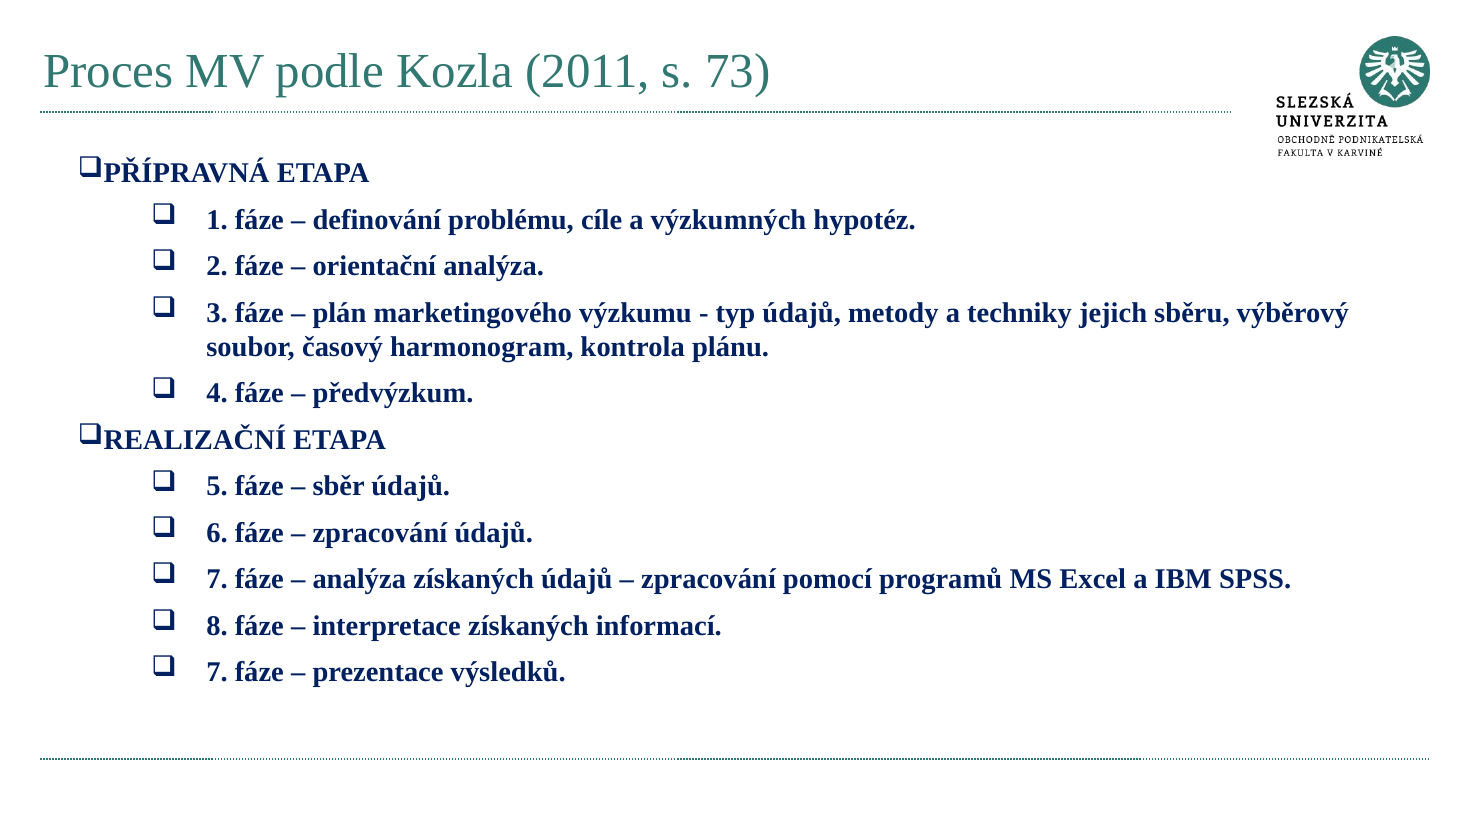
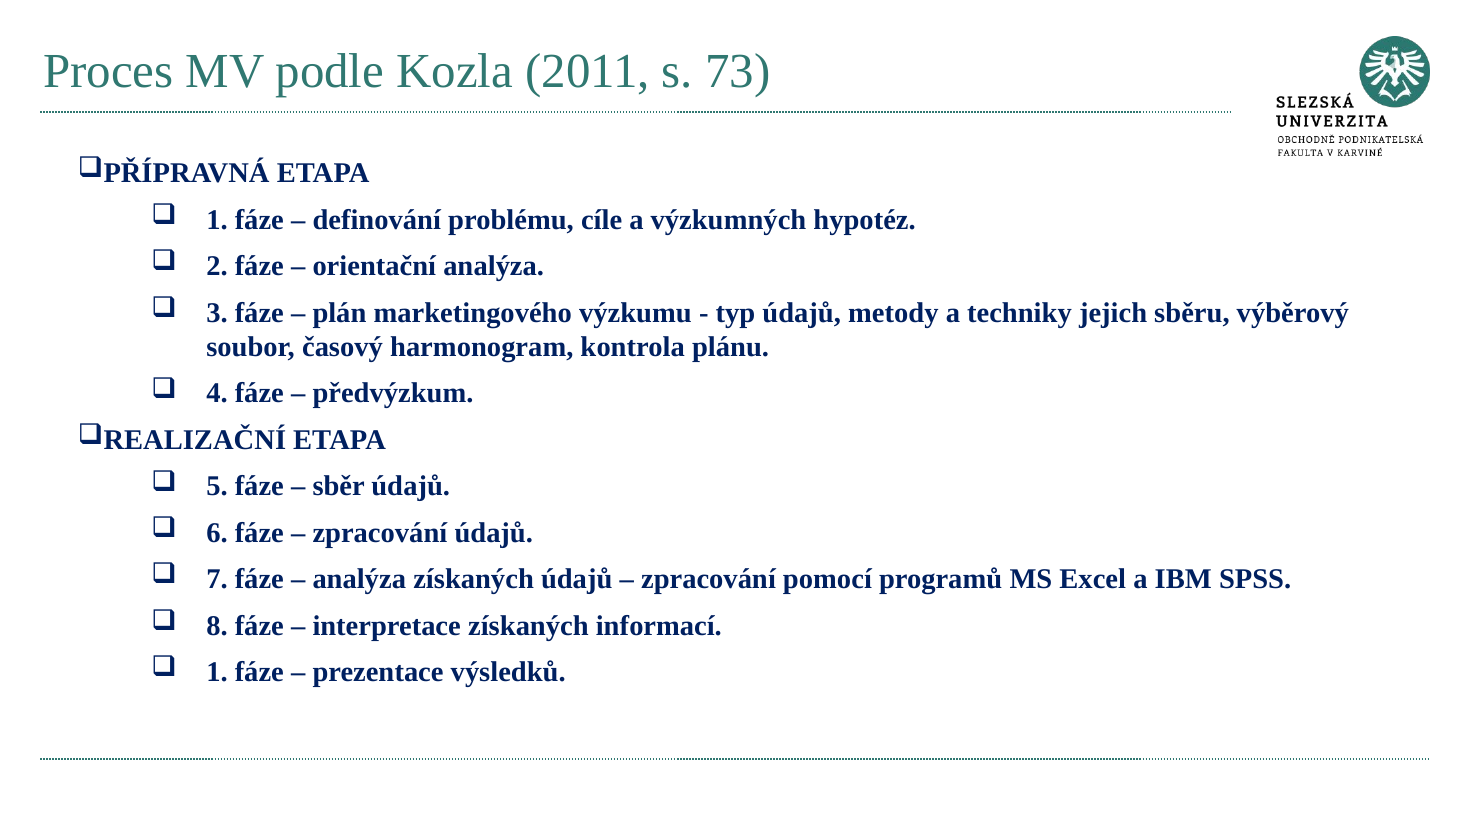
7 at (217, 672): 7 -> 1
